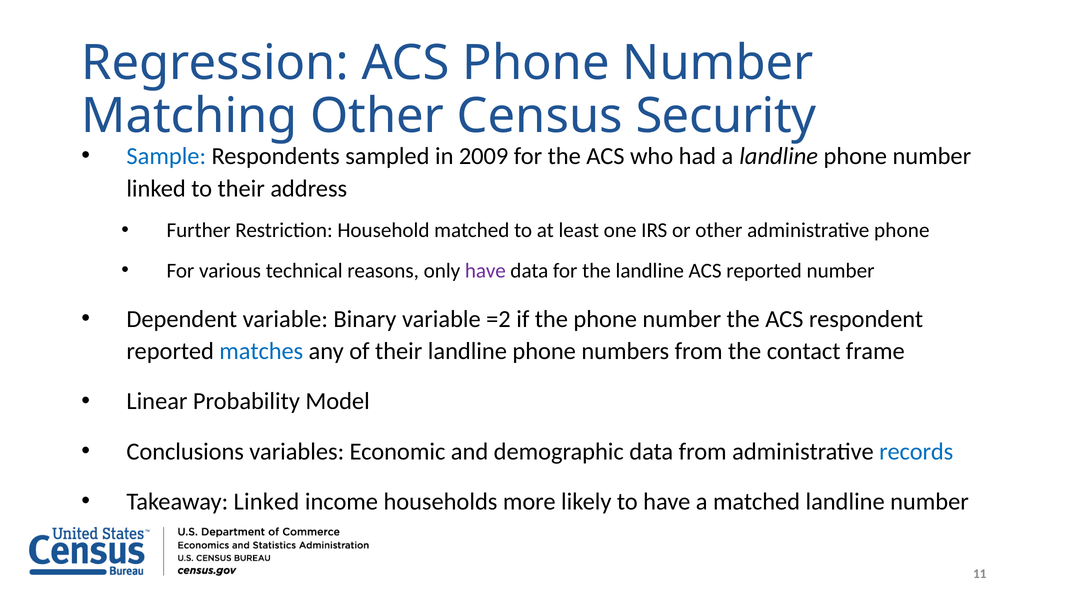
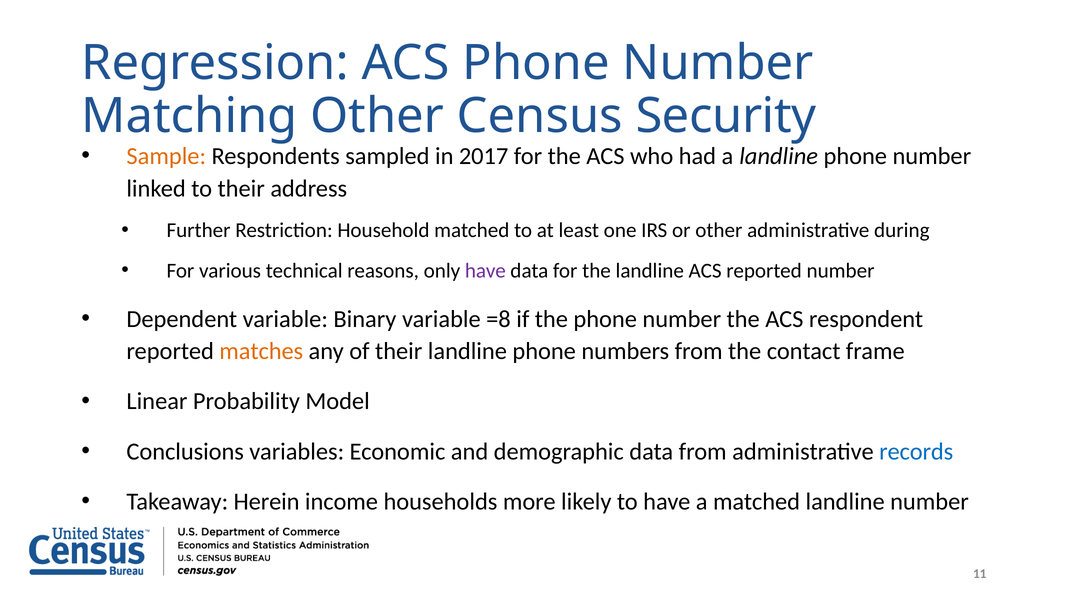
Sample colour: blue -> orange
2009: 2009 -> 2017
administrative phone: phone -> during
=2: =2 -> =8
matches colour: blue -> orange
Takeaway Linked: Linked -> Herein
